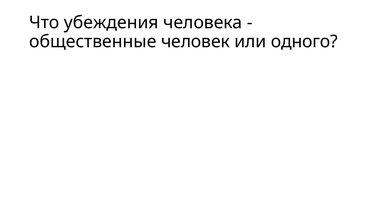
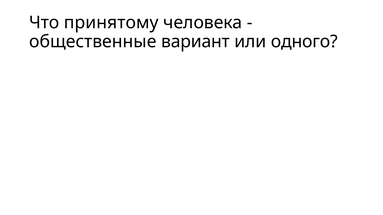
убеждения: убеждения -> принятому
человек: человек -> вариант
